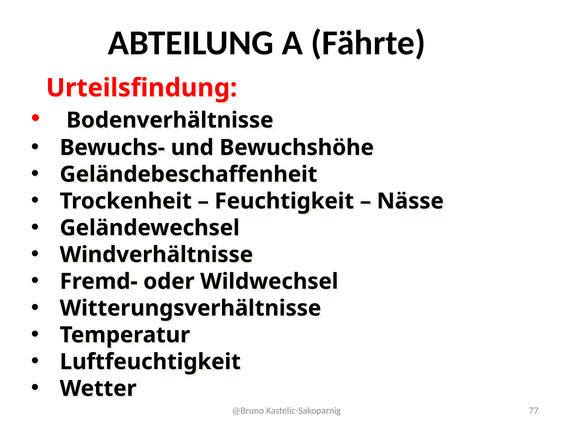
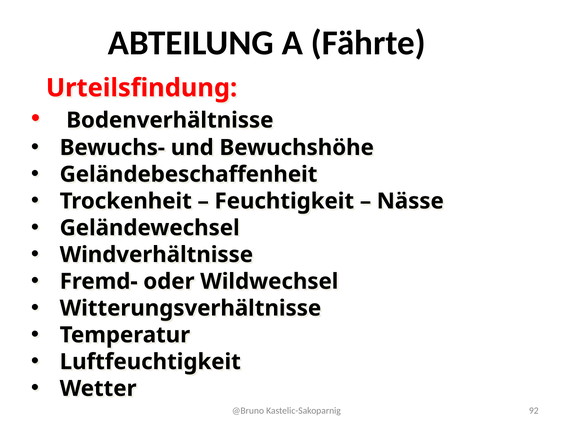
77: 77 -> 92
